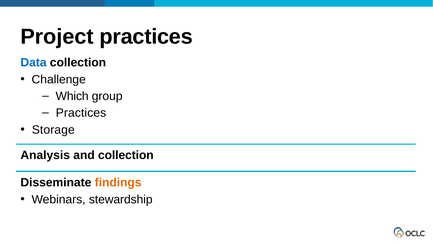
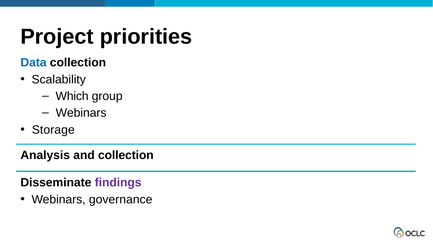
Project practices: practices -> priorities
Challenge: Challenge -> Scalability
Practices at (81, 113): Practices -> Webinars
findings colour: orange -> purple
stewardship: stewardship -> governance
